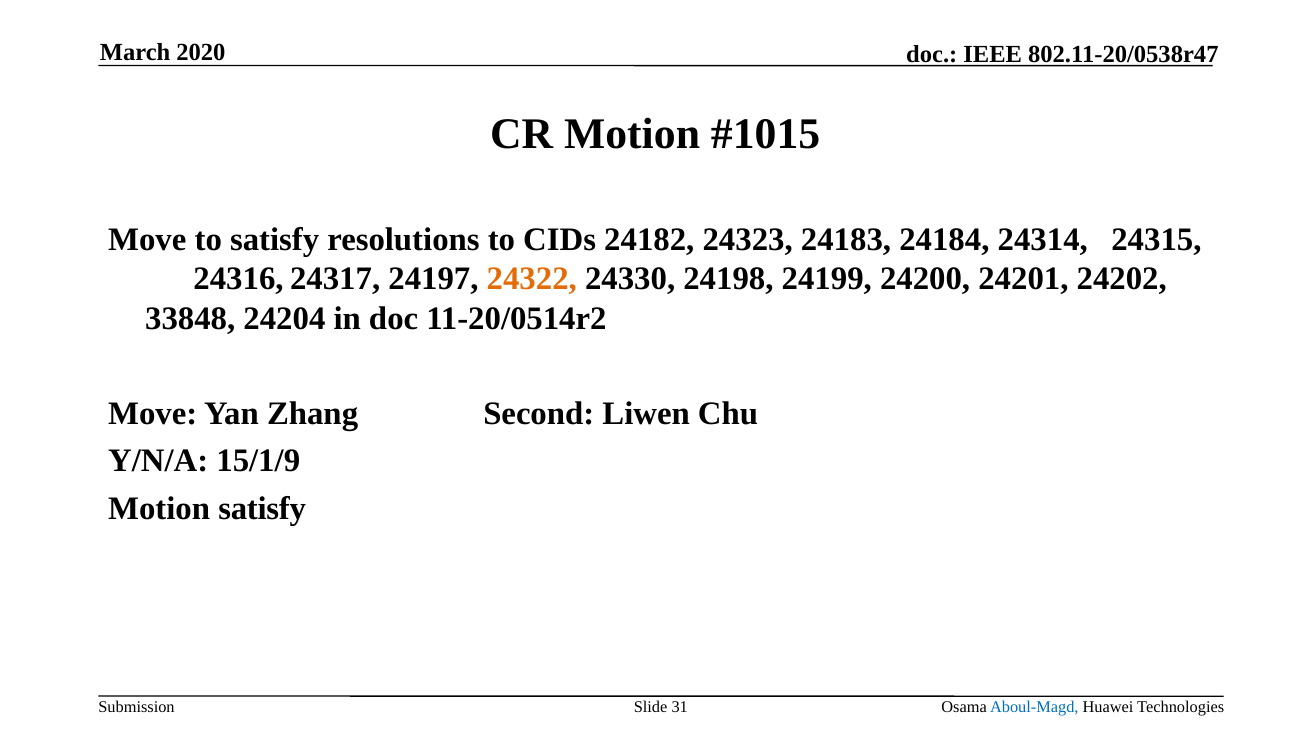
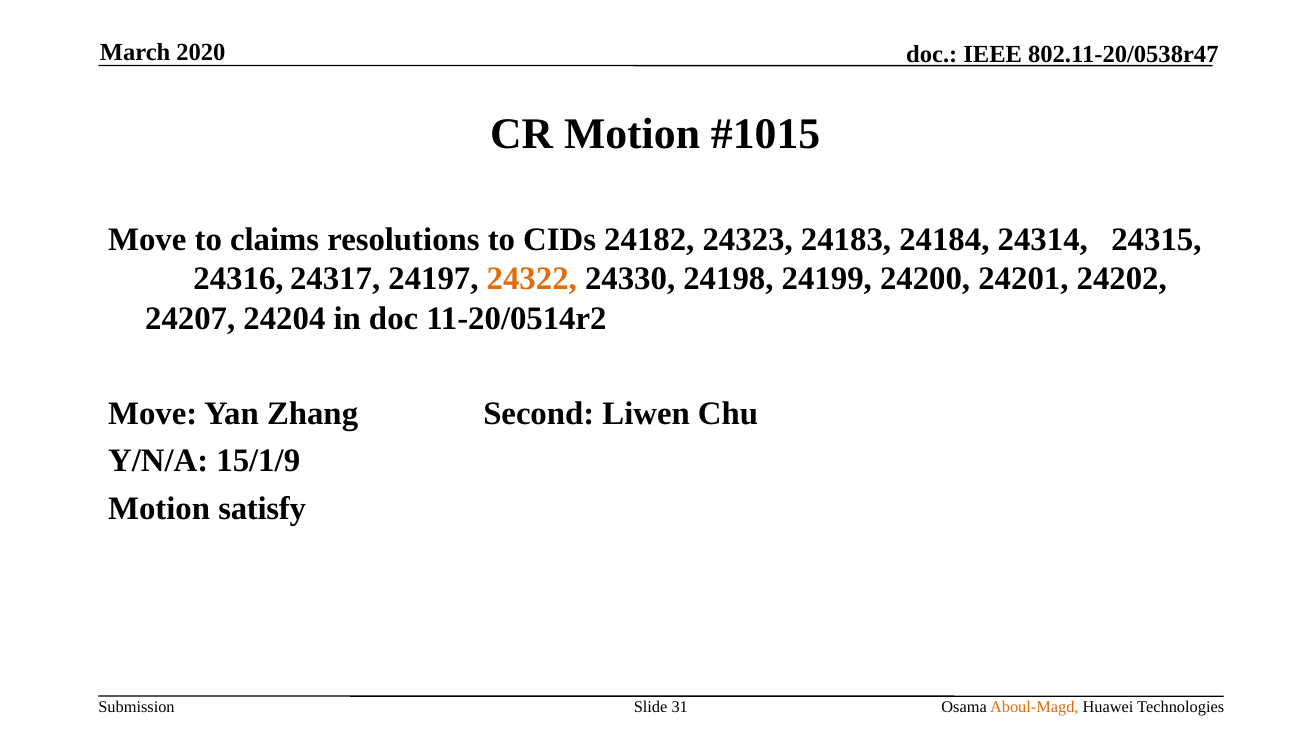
to satisfy: satisfy -> claims
33848: 33848 -> 24207
Aboul-Magd colour: blue -> orange
